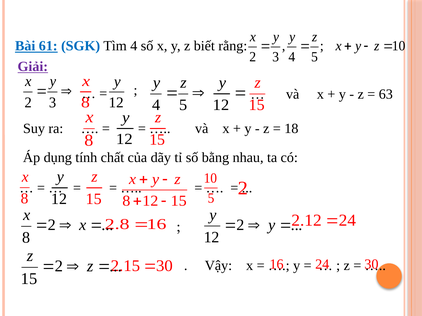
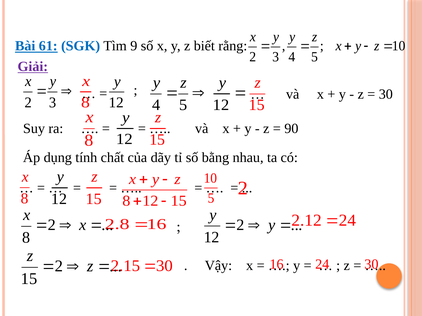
Tìm 4: 4 -> 9
63 at (386, 94): 63 -> 30
18: 18 -> 90
